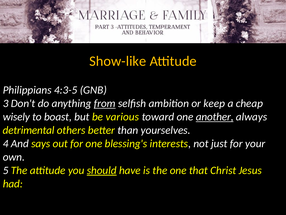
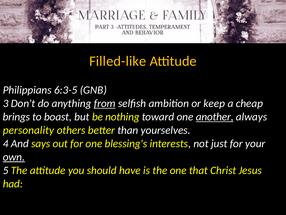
Show-like: Show-like -> Filled-like
4:3-5: 4:3-5 -> 6:3-5
wisely: wisely -> brings
various: various -> nothing
detrimental: detrimental -> personality
own underline: none -> present
should underline: present -> none
